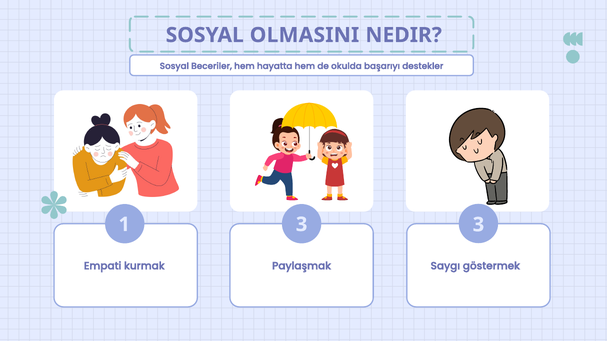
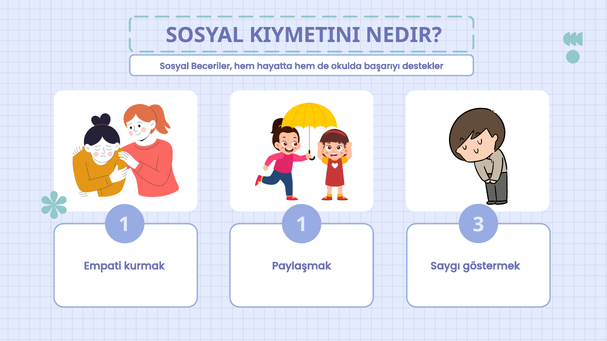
OLMASINI: OLMASINI -> KIYMETINI
1 3: 3 -> 1
